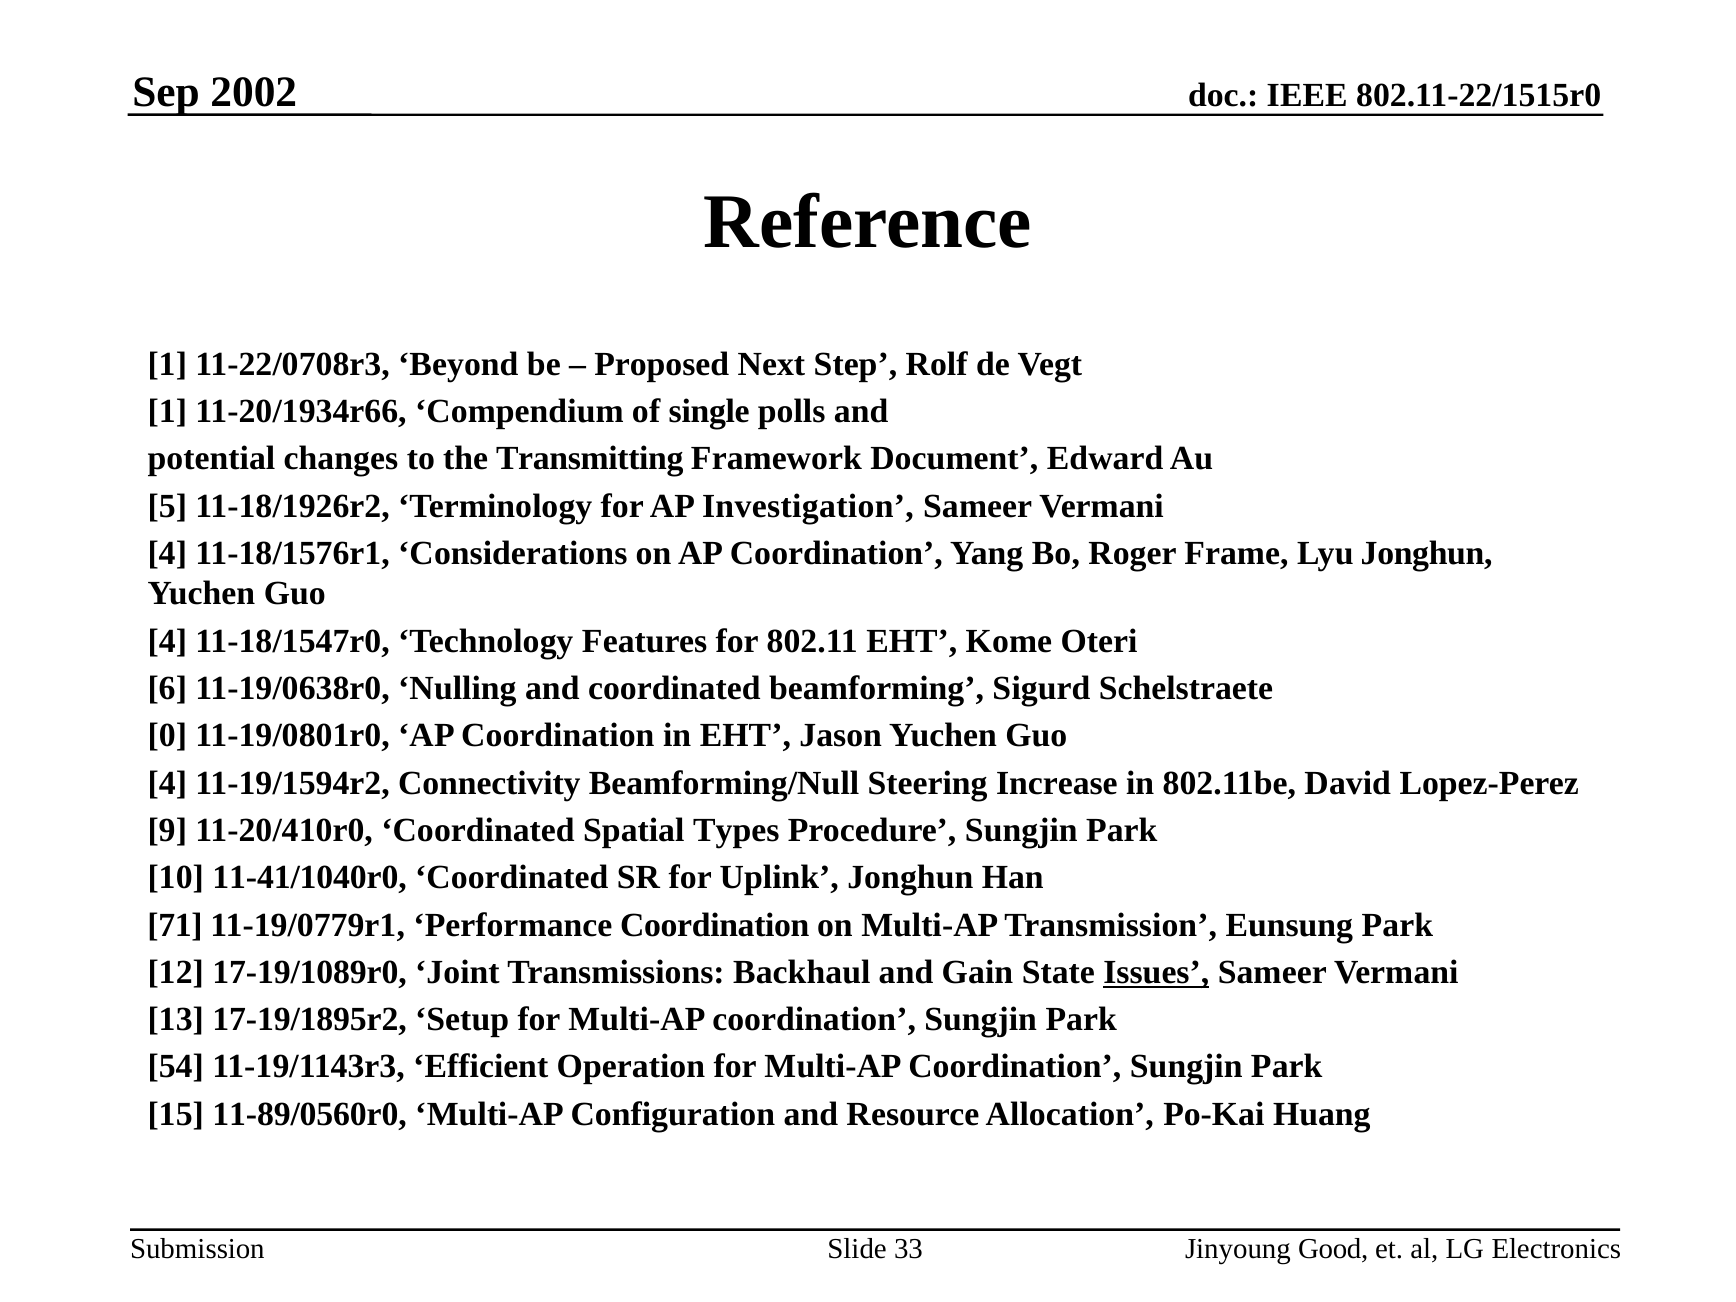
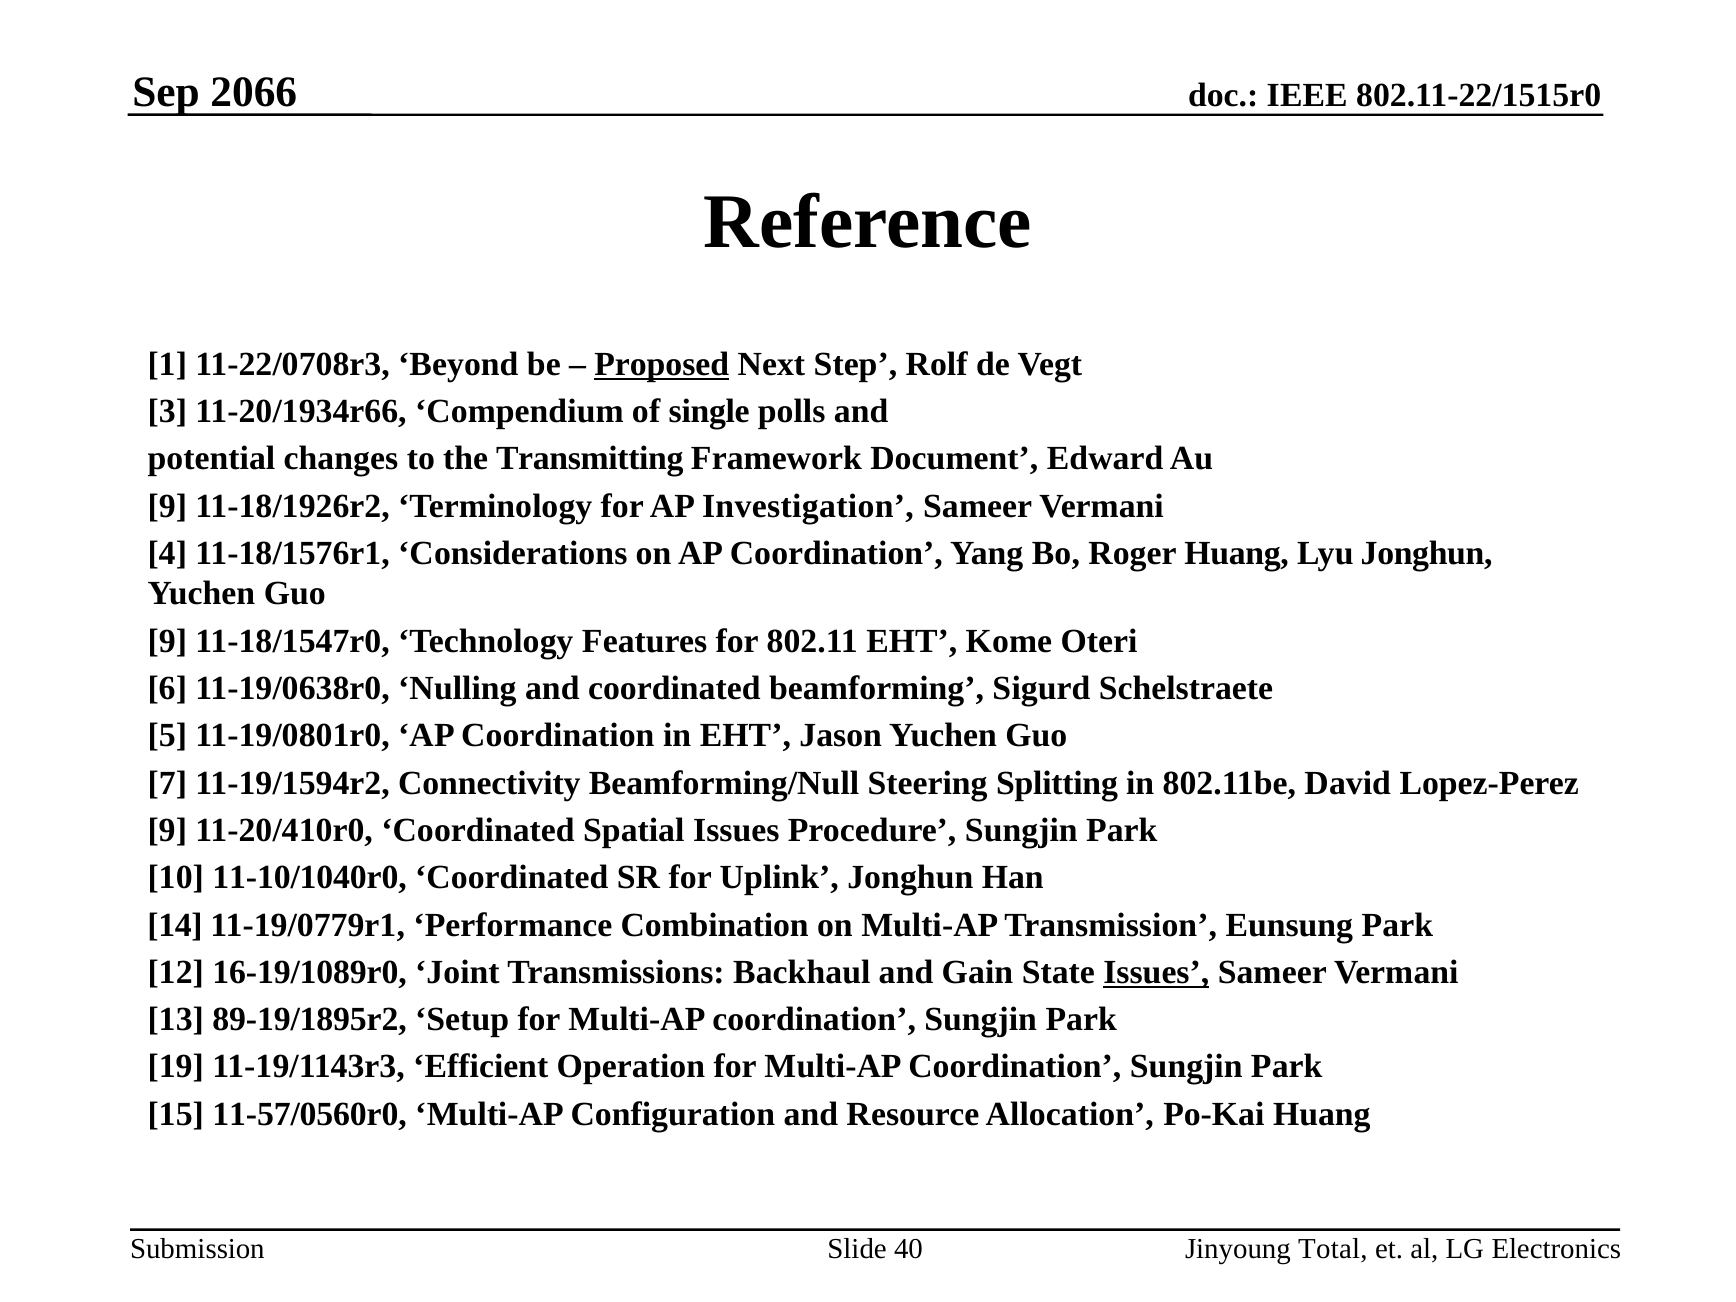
2002: 2002 -> 2066
Proposed underline: none -> present
1 at (167, 411): 1 -> 3
5 at (167, 506): 5 -> 9
Roger Frame: Frame -> Huang
4 at (167, 641): 4 -> 9
0: 0 -> 5
4 at (167, 783): 4 -> 7
Increase: Increase -> Splitting
Spatial Types: Types -> Issues
11-41/1040r0: 11-41/1040r0 -> 11-10/1040r0
71: 71 -> 14
Performance Coordination: Coordination -> Combination
17-19/1089r0: 17-19/1089r0 -> 16-19/1089r0
17-19/1895r2: 17-19/1895r2 -> 89-19/1895r2
54: 54 -> 19
11-89/0560r0: 11-89/0560r0 -> 11-57/0560r0
33: 33 -> 40
Good: Good -> Total
